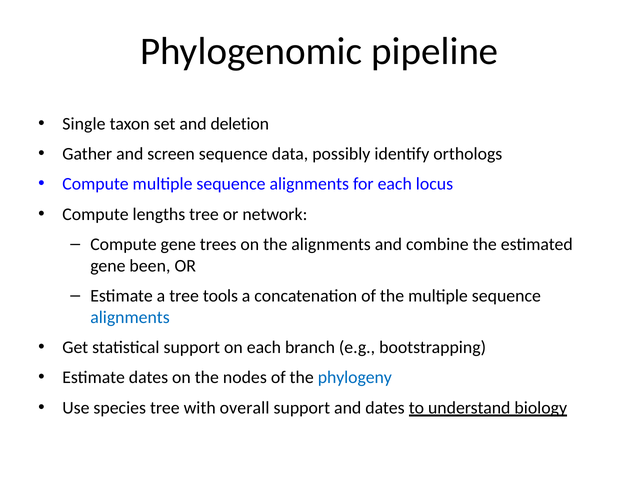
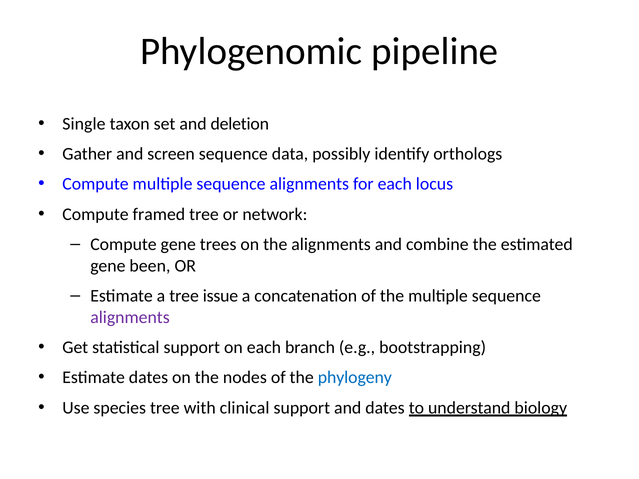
lengths: lengths -> framed
tools: tools -> issue
alignments at (130, 317) colour: blue -> purple
overall: overall -> clinical
